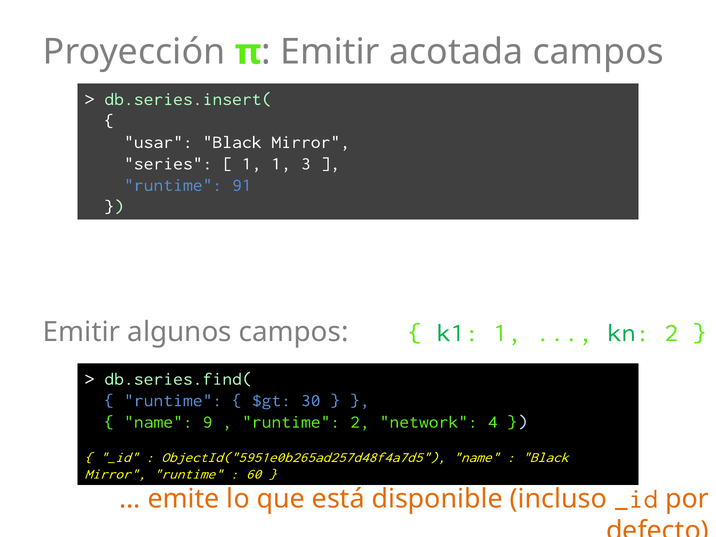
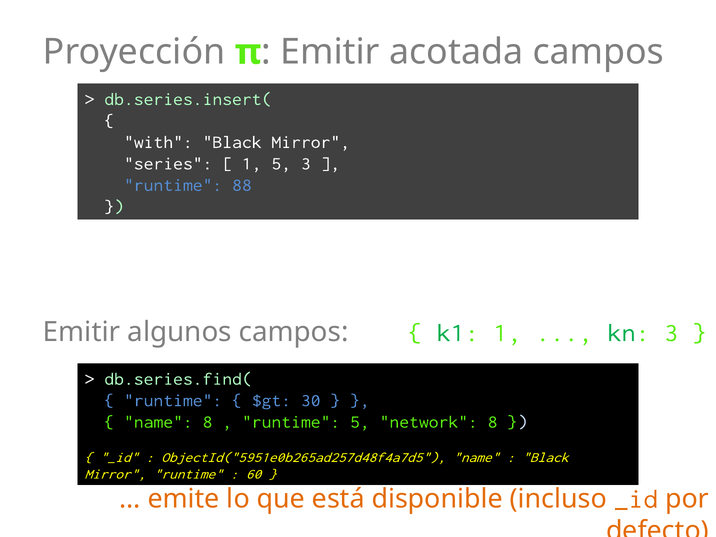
usar: usar -> with
1 1: 1 -> 5
91: 91 -> 88
kn 2: 2 -> 3
name 9: 9 -> 8
runtime 2: 2 -> 5
network 4: 4 -> 8
